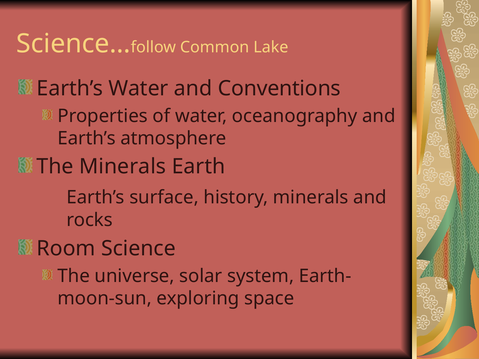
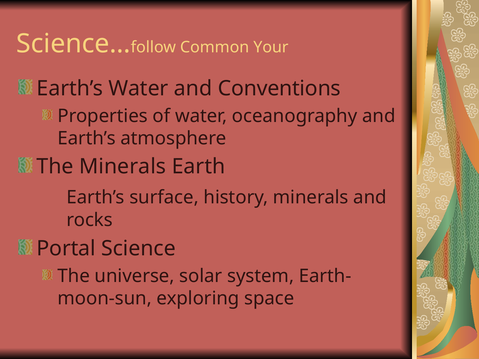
Lake: Lake -> Your
Room: Room -> Portal
